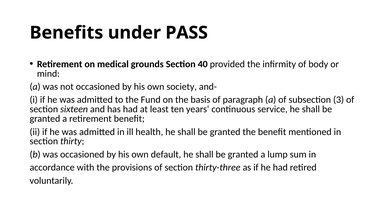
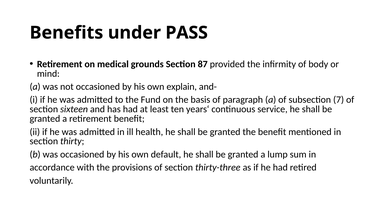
40: 40 -> 87
society: society -> explain
3: 3 -> 7
